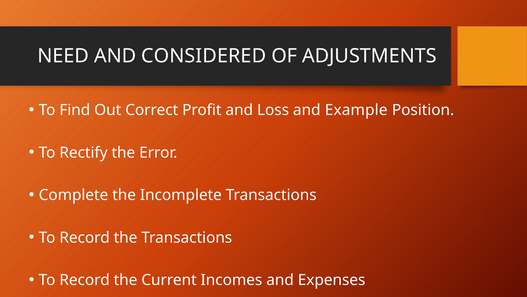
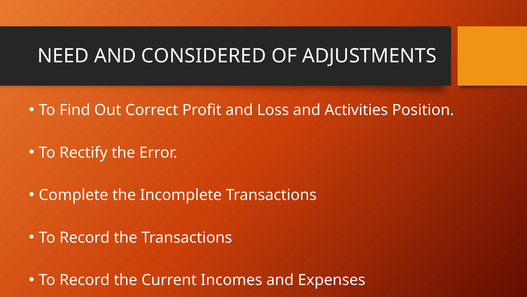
Example: Example -> Activities
